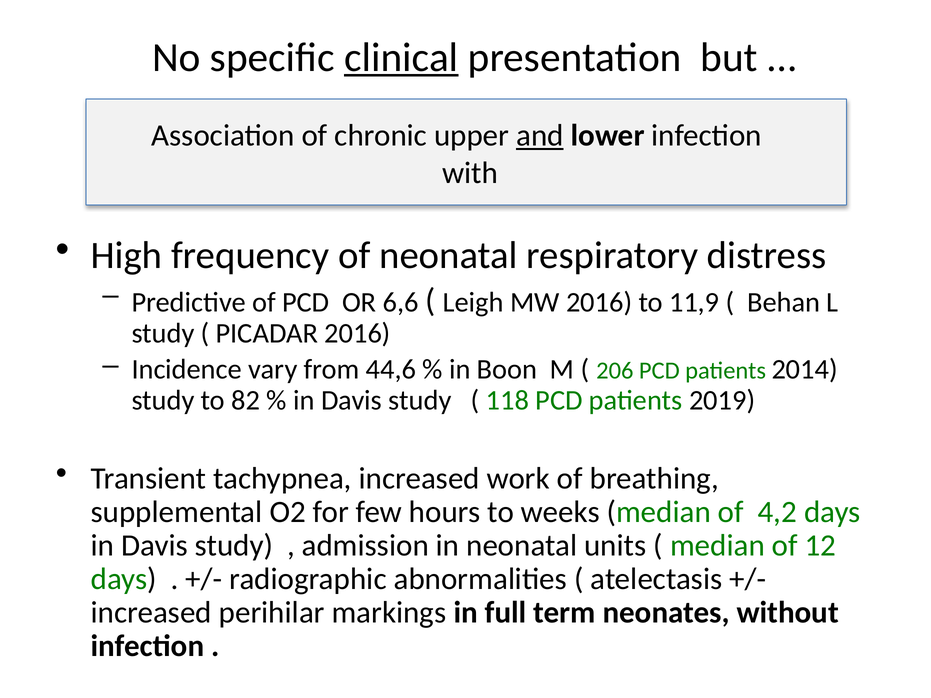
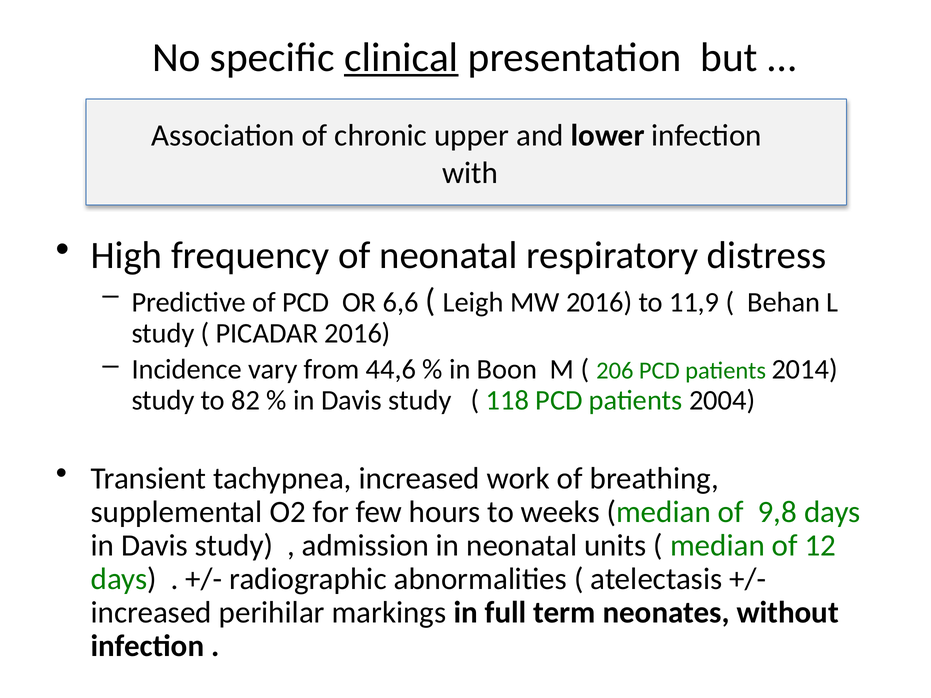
and underline: present -> none
2019: 2019 -> 2004
4,2: 4,2 -> 9,8
